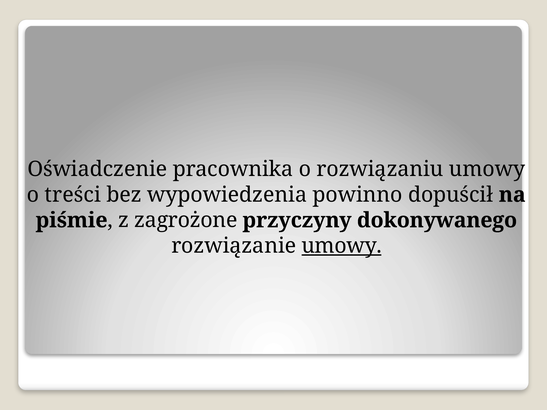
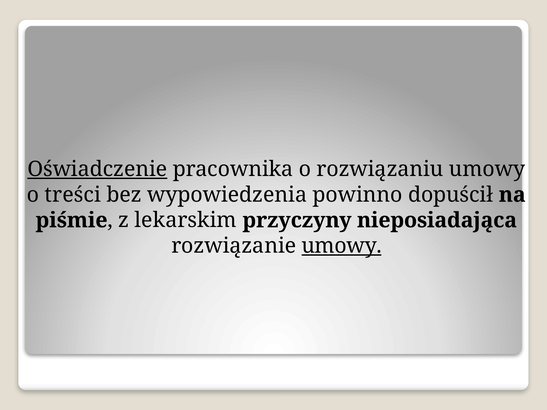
Oświadczenie underline: none -> present
zagrożone: zagrożone -> lekarskim
dokonywanego: dokonywanego -> nieposiadająca
